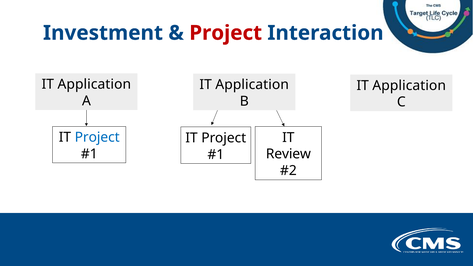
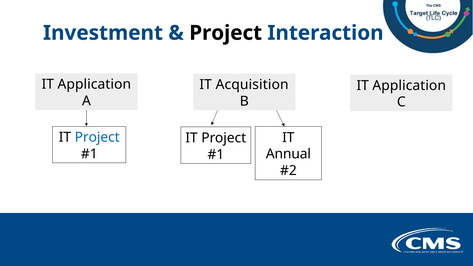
Project at (226, 33) colour: red -> black
Application at (252, 85): Application -> Acquisition
Review: Review -> Annual
